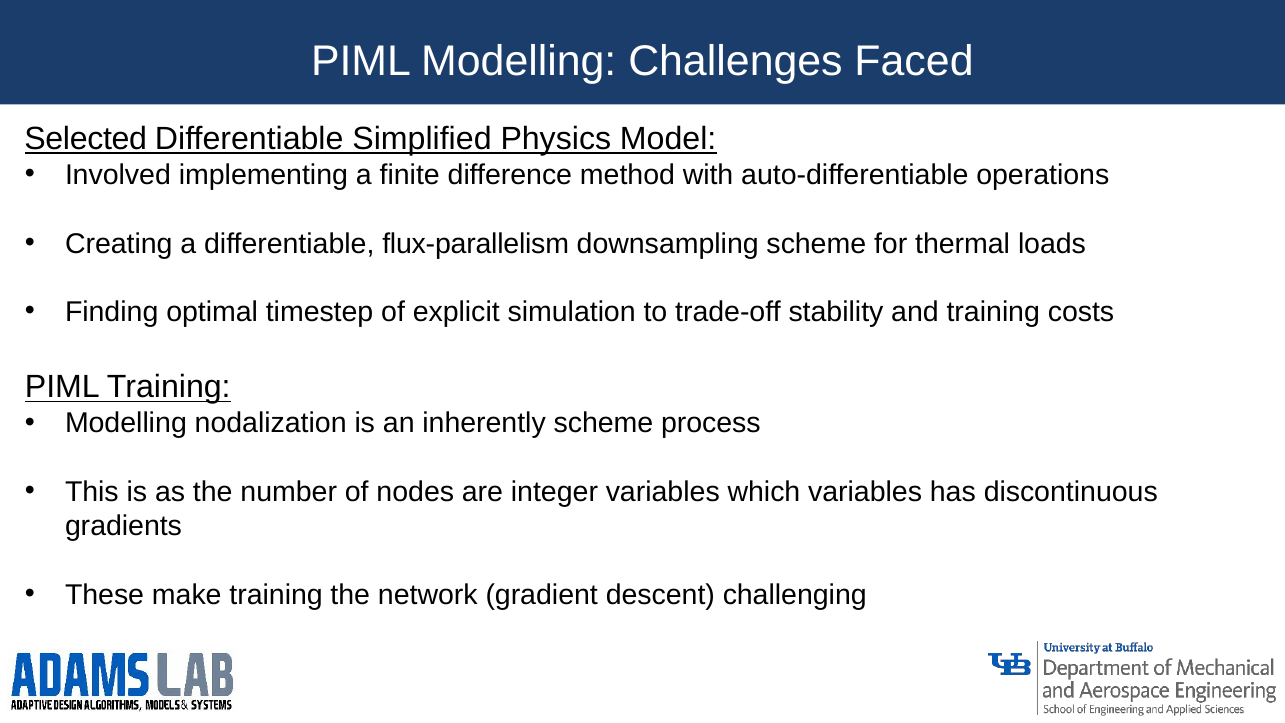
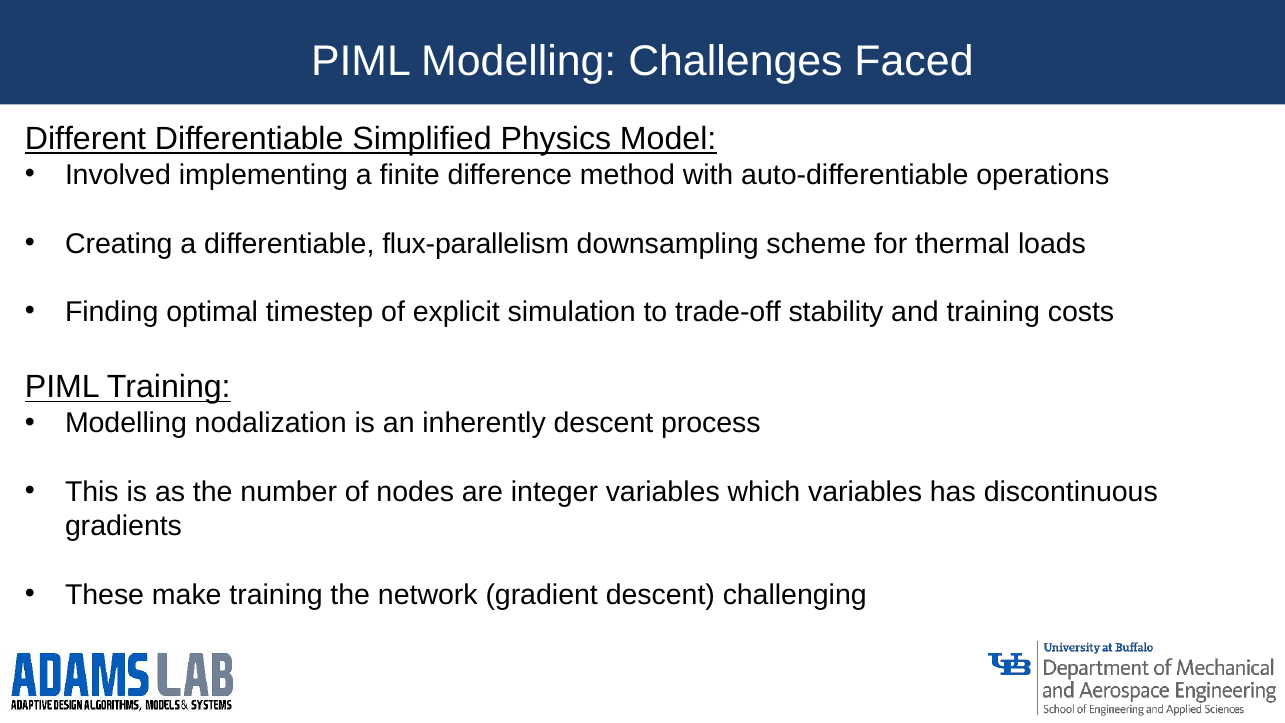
Selected: Selected -> Different
inherently scheme: scheme -> descent
